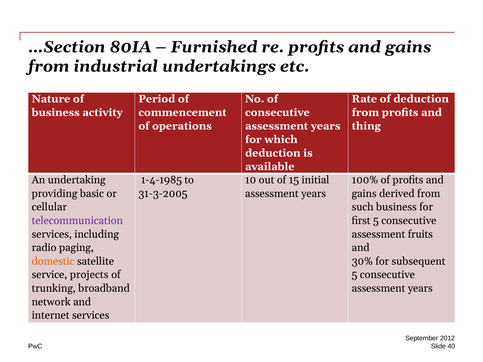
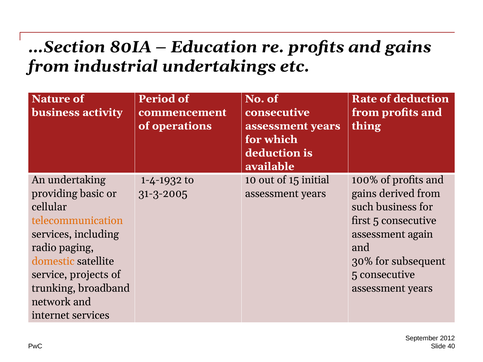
Furnished: Furnished -> Education
1-4-1985: 1-4-1985 -> 1-4-1932
telecommunication colour: purple -> orange
fruits: fruits -> again
